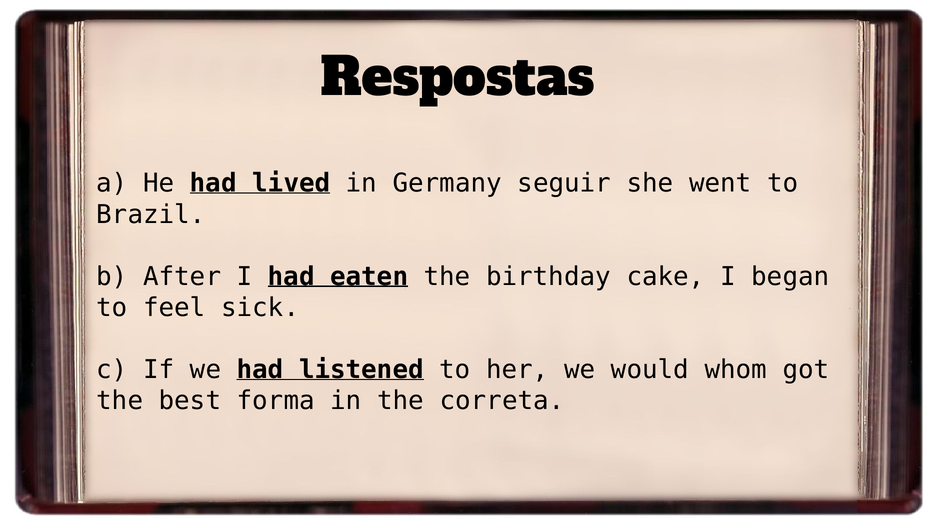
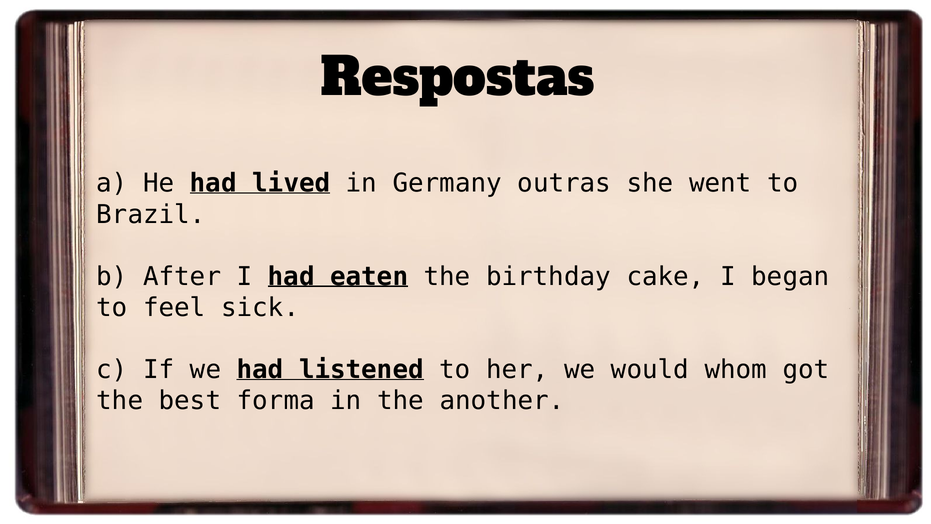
seguir: seguir -> outras
correta: correta -> another
